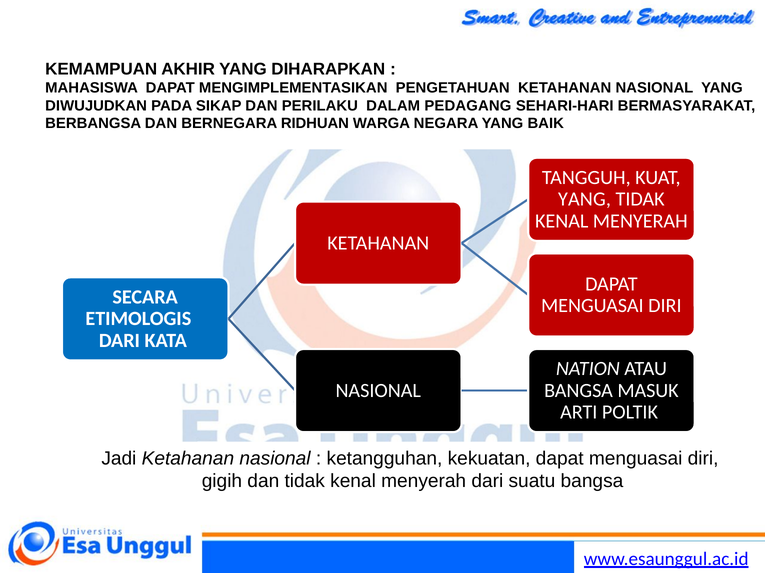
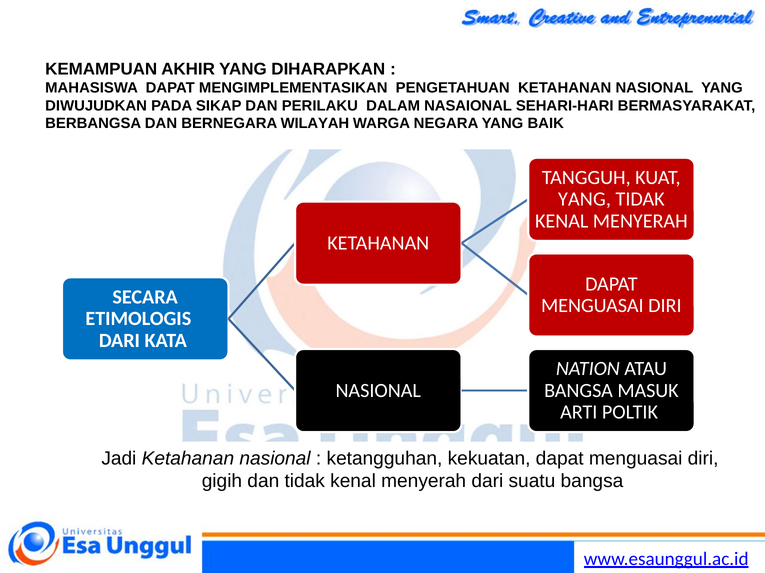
PEDAGANG: PEDAGANG -> NASAIONAL
RIDHUAN: RIDHUAN -> WILAYAH
